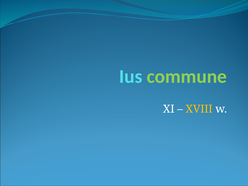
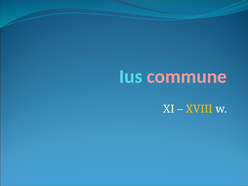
commune colour: light green -> pink
